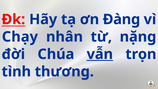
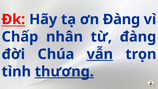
Chạy: Chạy -> Chấp
từ nặng: nặng -> đàng
thương underline: none -> present
